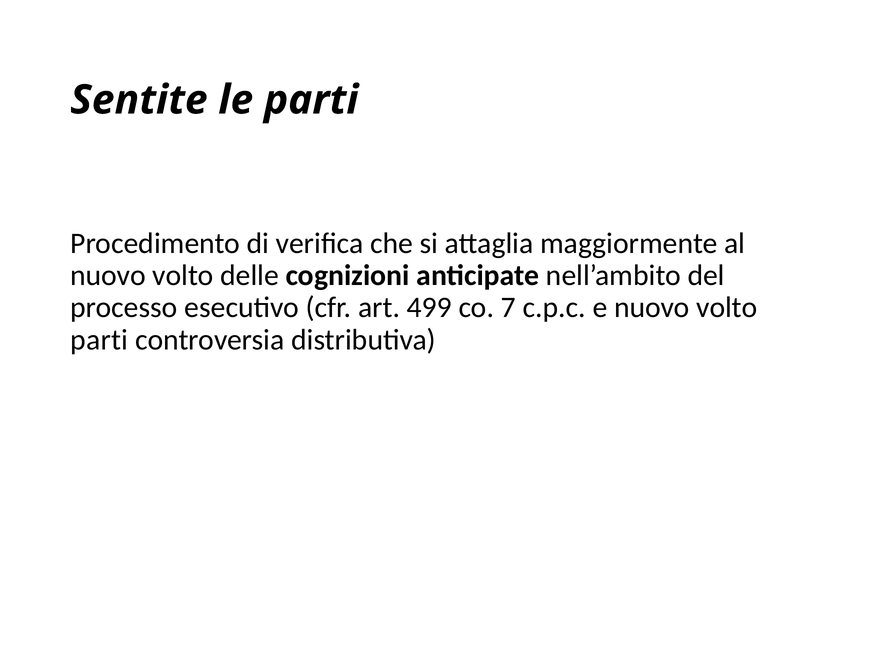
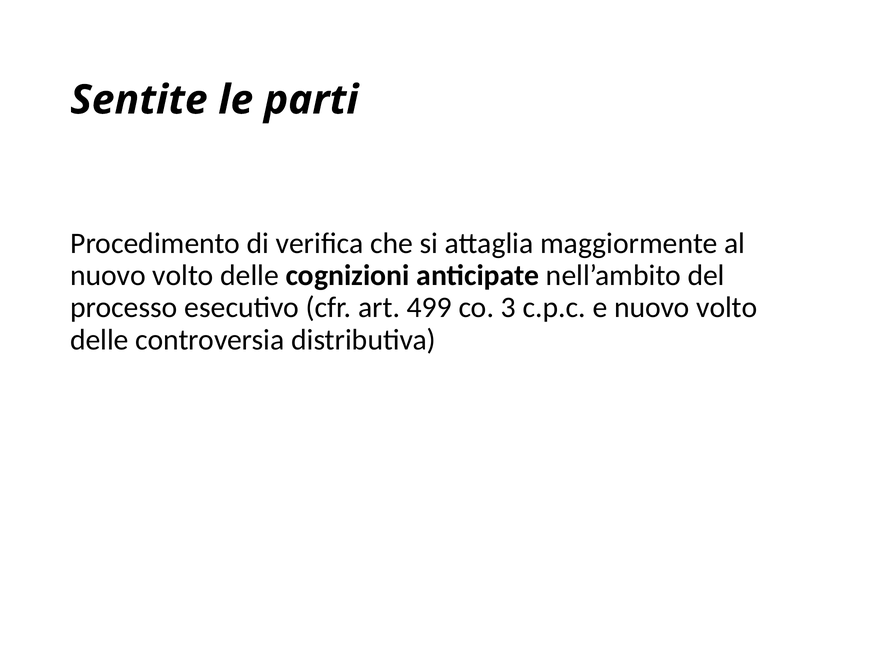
7: 7 -> 3
parti at (99, 340): parti -> delle
